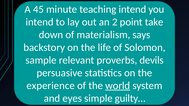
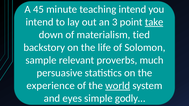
2: 2 -> 3
take underline: none -> present
says: says -> tied
devils: devils -> much
guilty…: guilty… -> godly…
